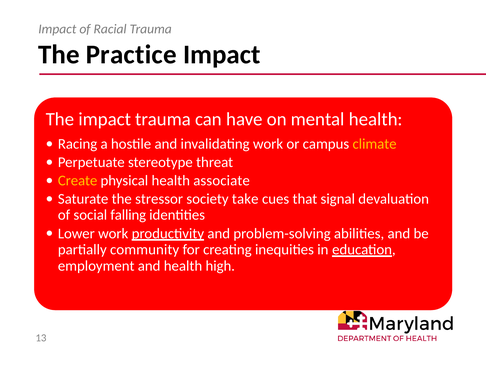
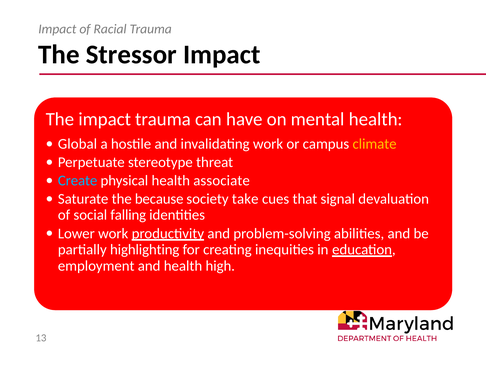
Practice: Practice -> Stressor
Racing: Racing -> Global
Create colour: yellow -> light blue
stressor: stressor -> because
community: community -> highlighting
